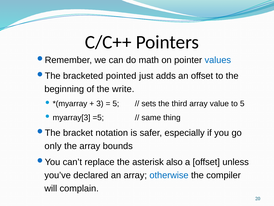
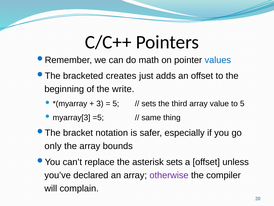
pointed: pointed -> creates
asterisk also: also -> sets
otherwise colour: blue -> purple
